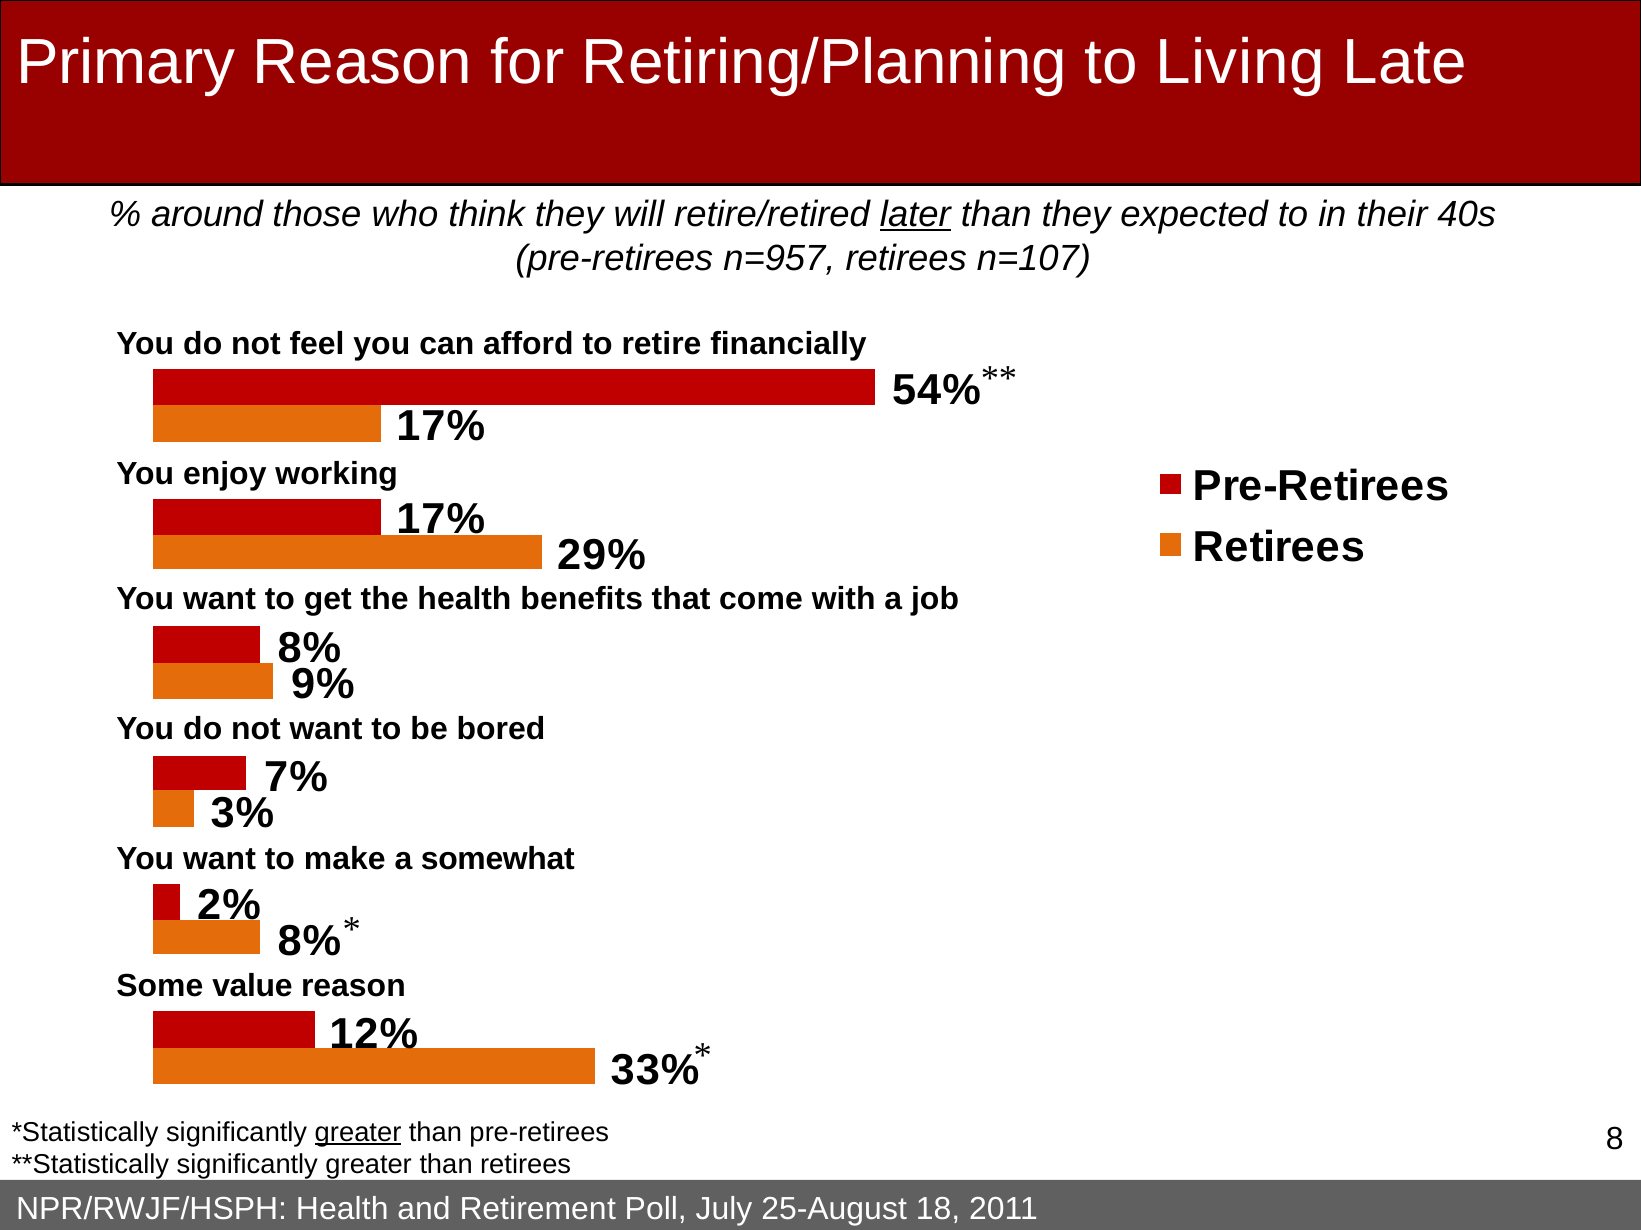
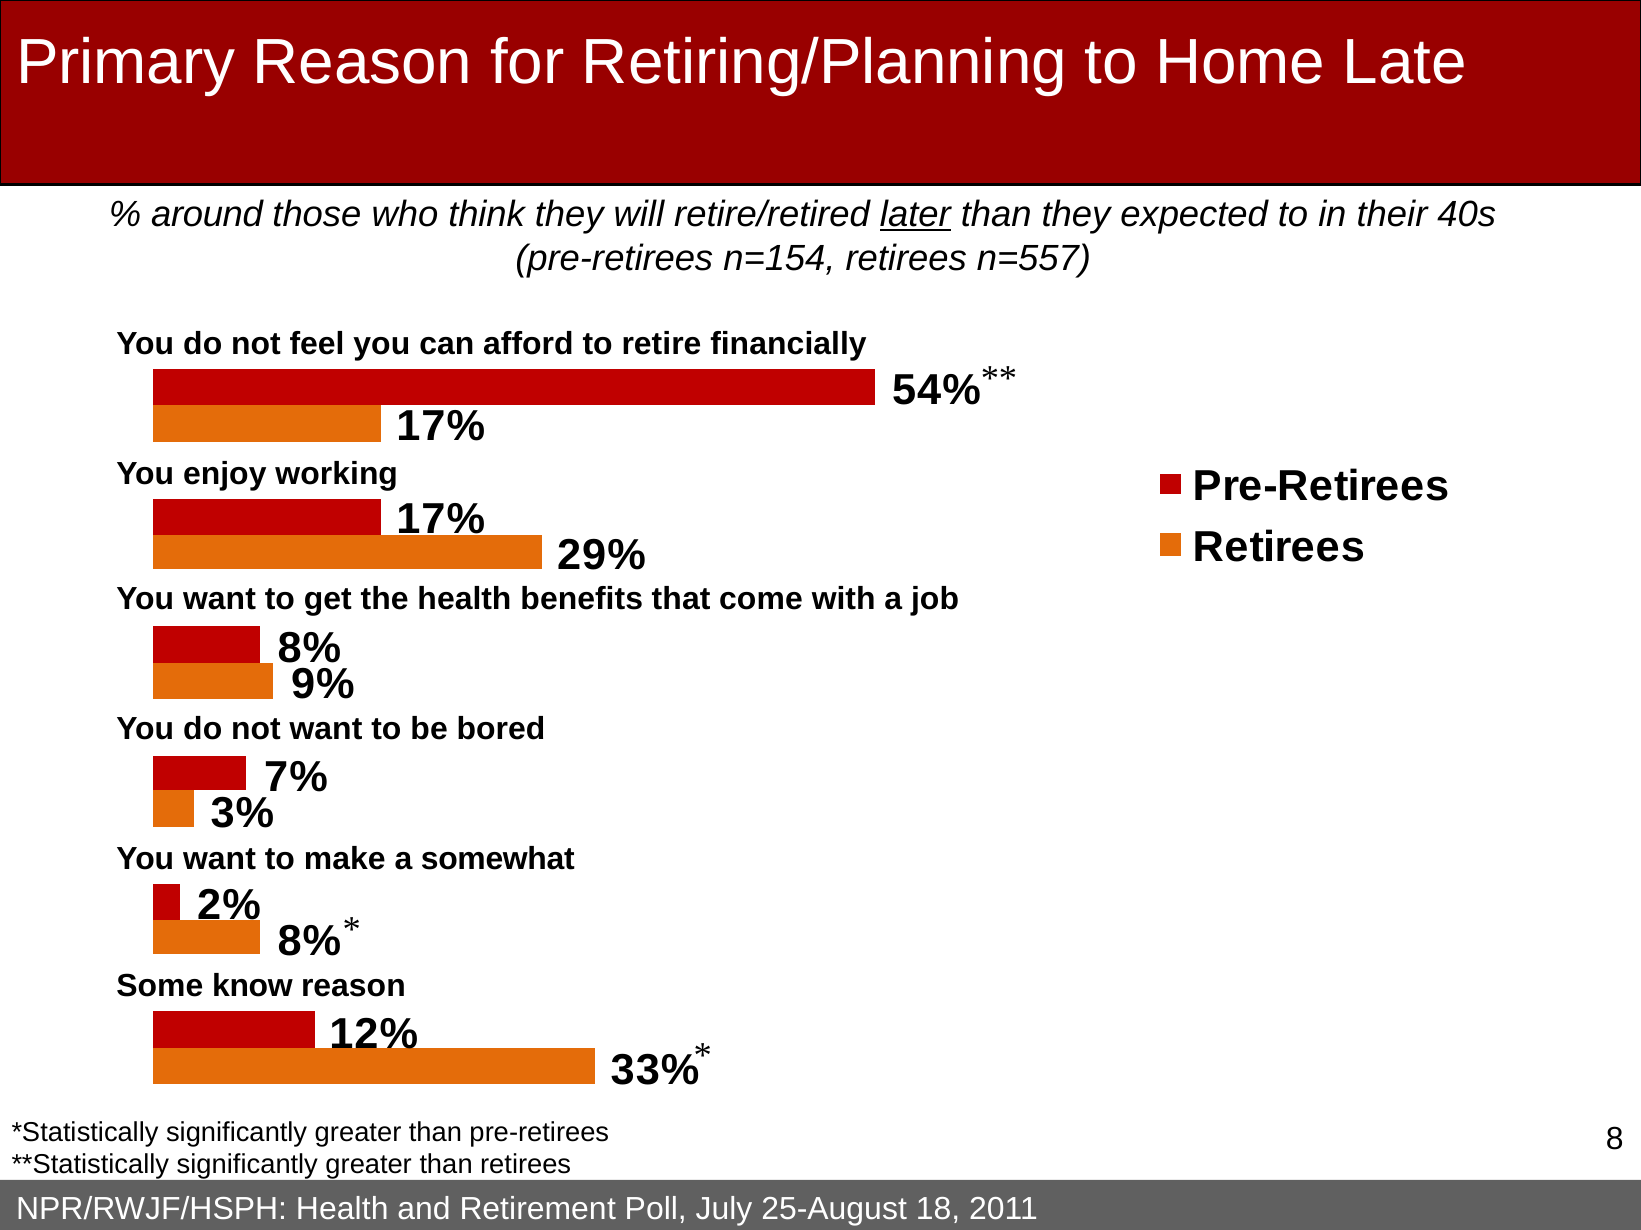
Living: Living -> Home
n=957: n=957 -> n=154
n=107: n=107 -> n=557
value: value -> know
greater at (358, 1133) underline: present -> none
